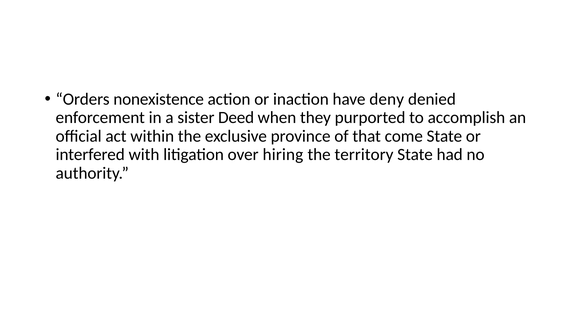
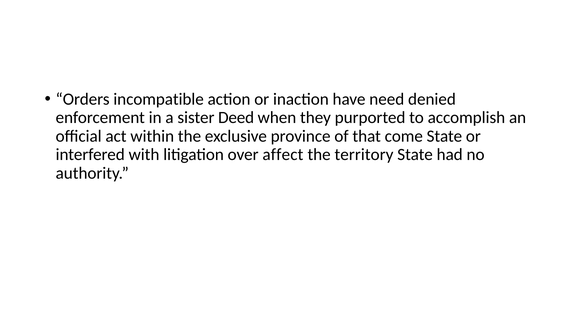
nonexistence: nonexistence -> incompatible
deny: deny -> need
hiring: hiring -> affect
